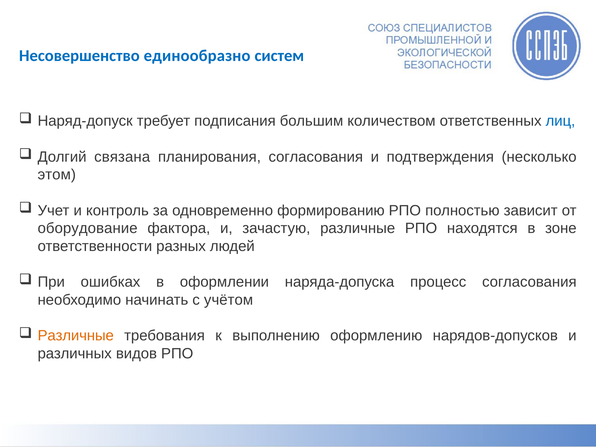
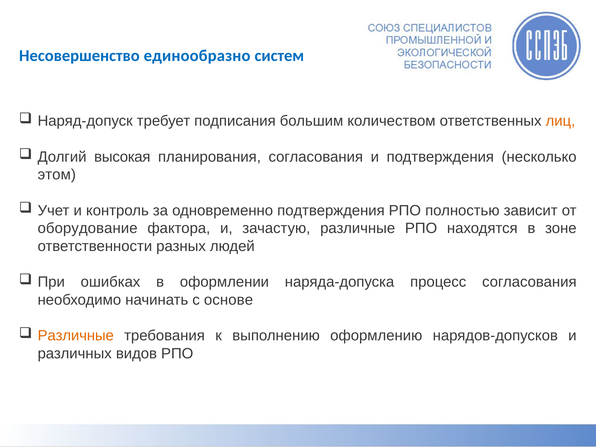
лиц colour: blue -> orange
связана: связана -> высокая
одновременно формированию: формированию -> подтверждения
учётом: учётом -> основе
